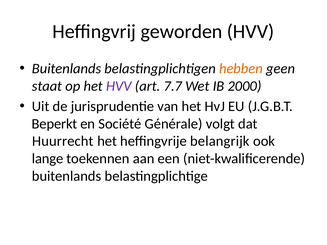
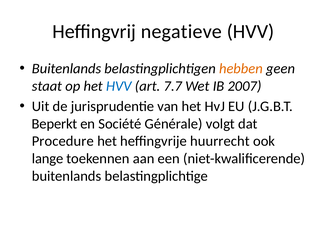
geworden: geworden -> negatieve
HVV at (119, 86) colour: purple -> blue
2000: 2000 -> 2007
Huurrecht: Huurrecht -> Procedure
belangrijk: belangrijk -> huurrecht
